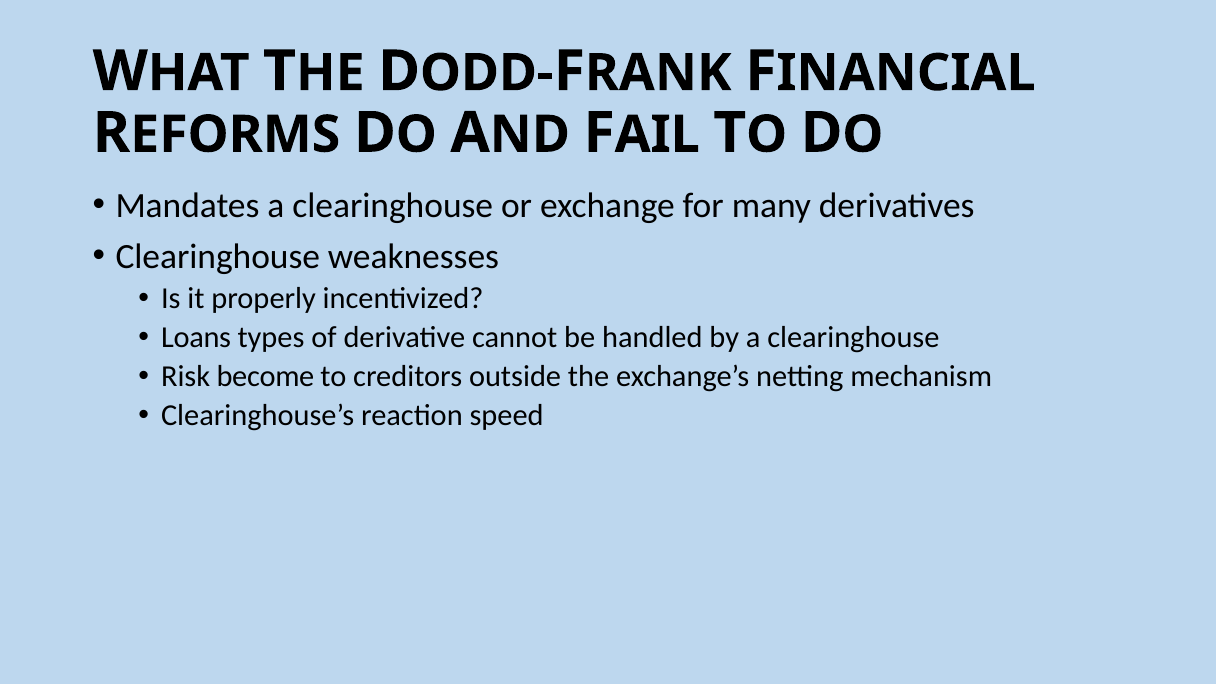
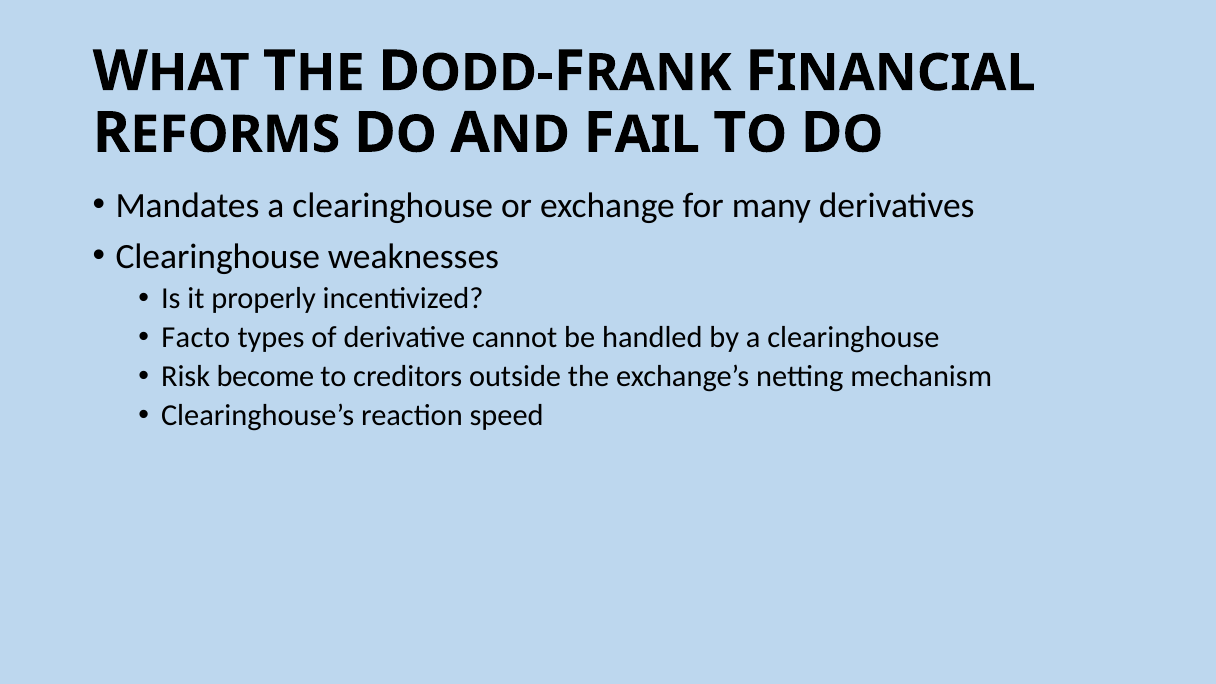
Loans: Loans -> Facto
